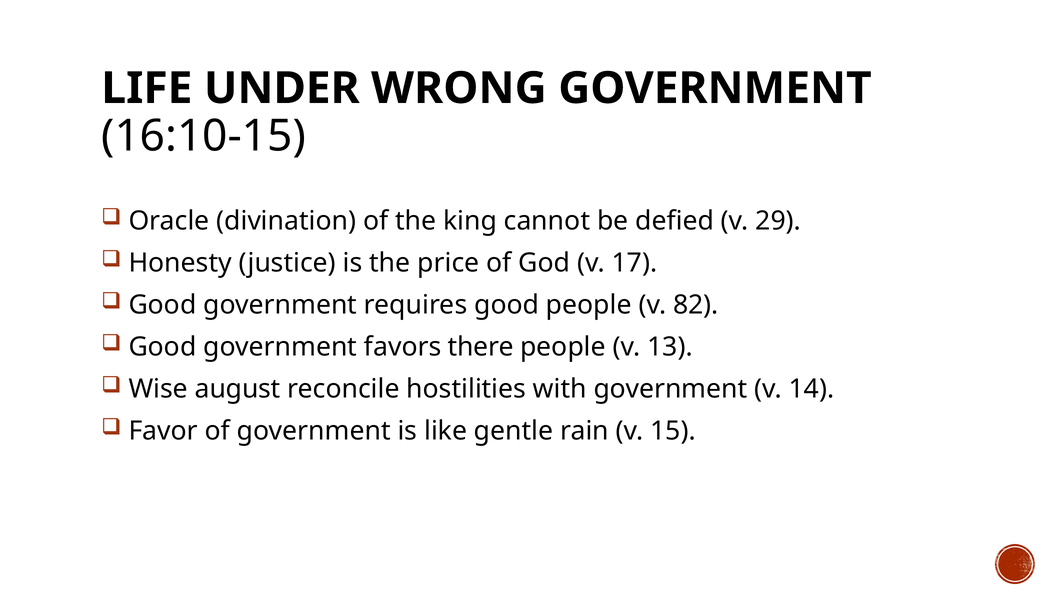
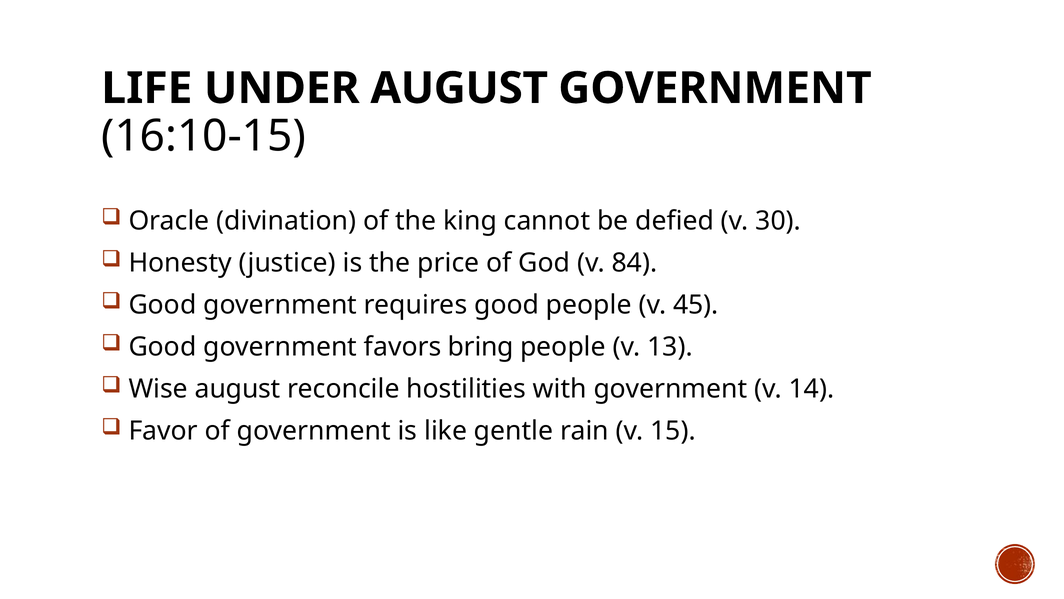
UNDER WRONG: WRONG -> AUGUST
29: 29 -> 30
17: 17 -> 84
82: 82 -> 45
there: there -> bring
